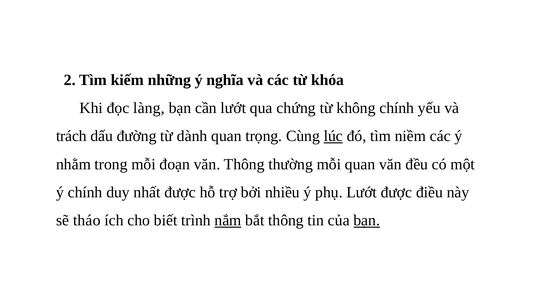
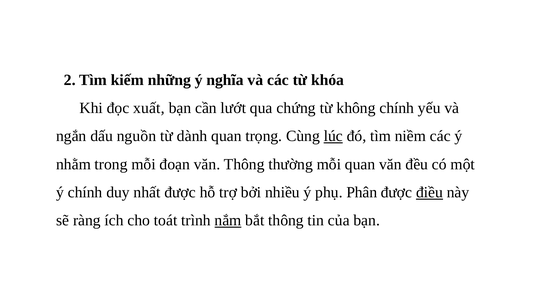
làng: làng -> xuất
trách: trách -> ngắn
đường: đường -> nguồn
phụ Lướt: Lướt -> Phân
điều underline: none -> present
tháo: tháo -> ràng
biết: biết -> toát
bạn at (367, 221) underline: present -> none
